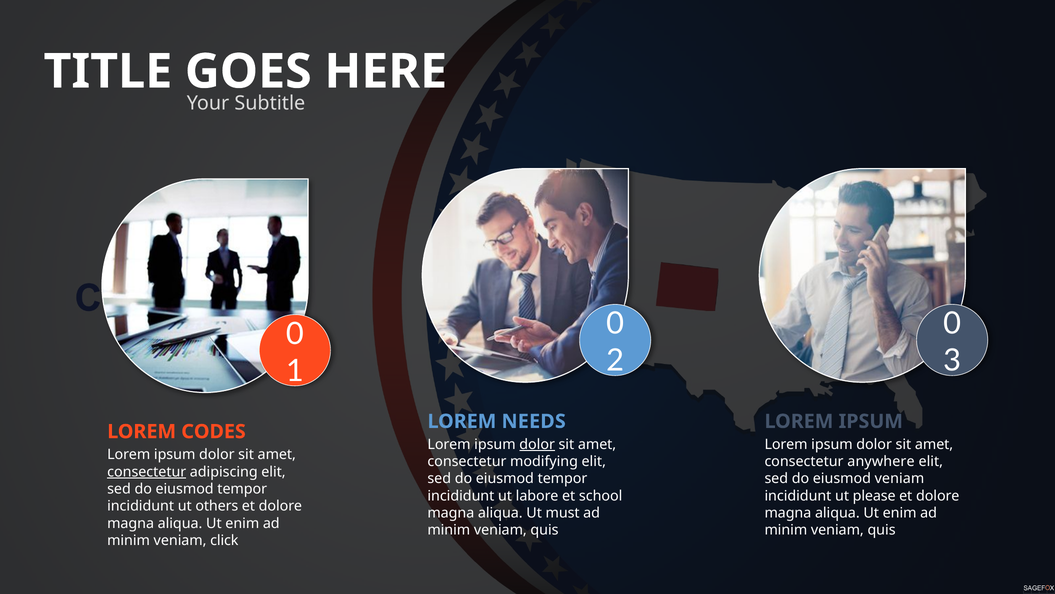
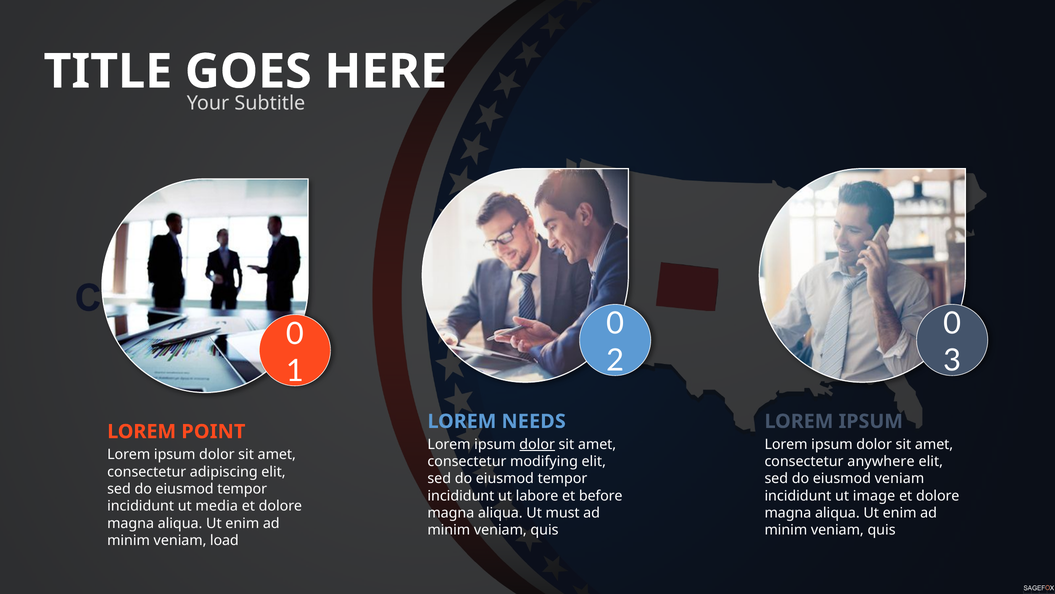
CODES: CODES -> POINT
consectetur at (147, 471) underline: present -> none
school: school -> before
please: please -> image
others: others -> media
click: click -> load
